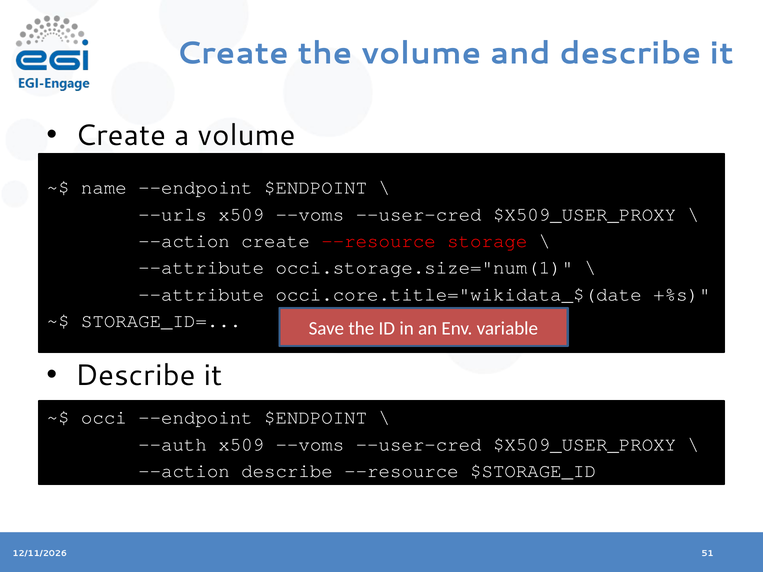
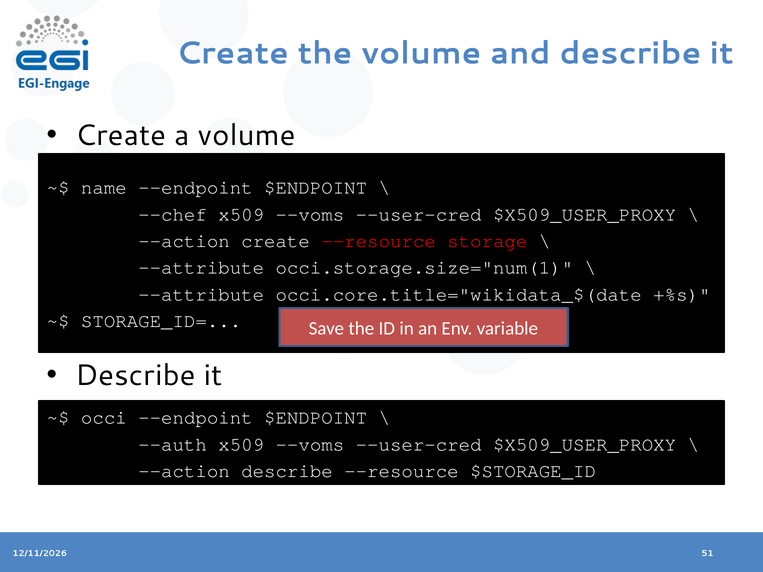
--urls: --urls -> --chef
